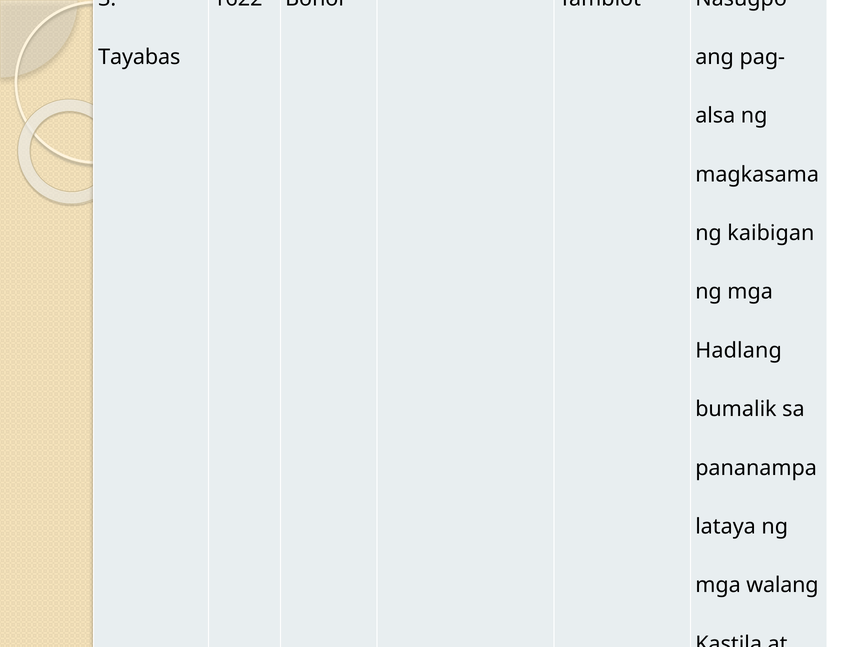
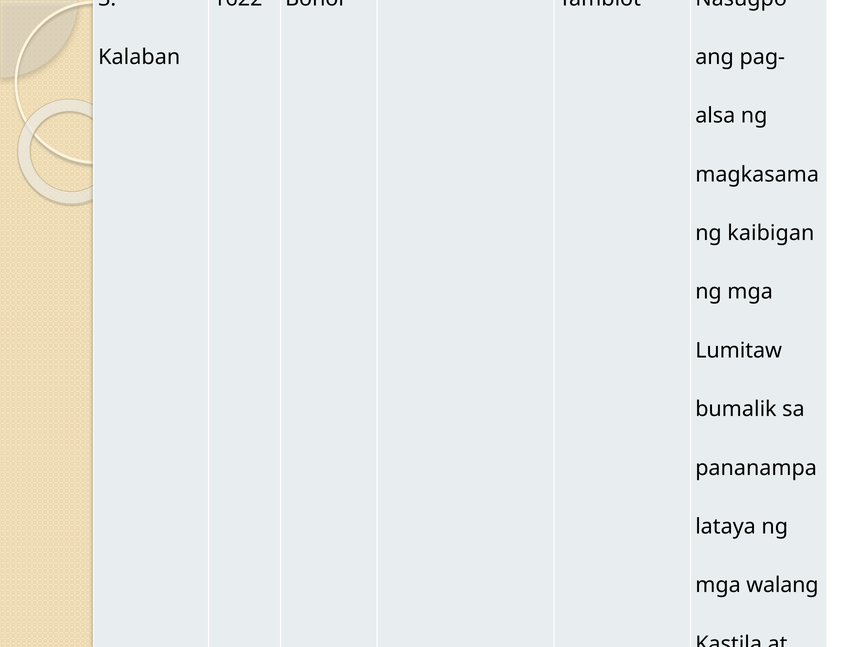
Tayabas: Tayabas -> Kalaban
Hadlang: Hadlang -> Lumitaw
